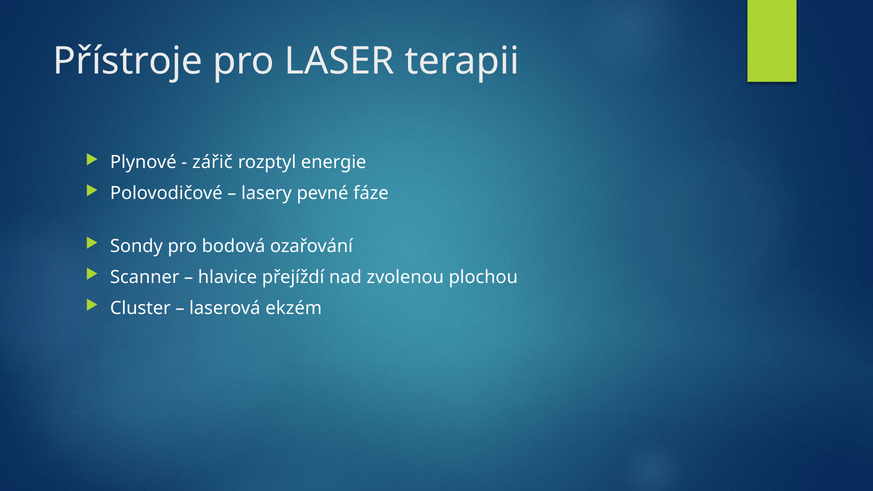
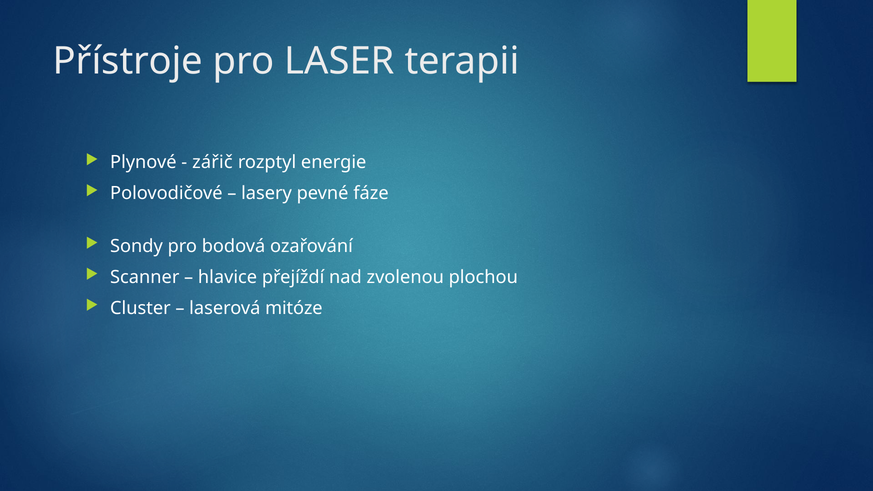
ekzém: ekzém -> mitóze
